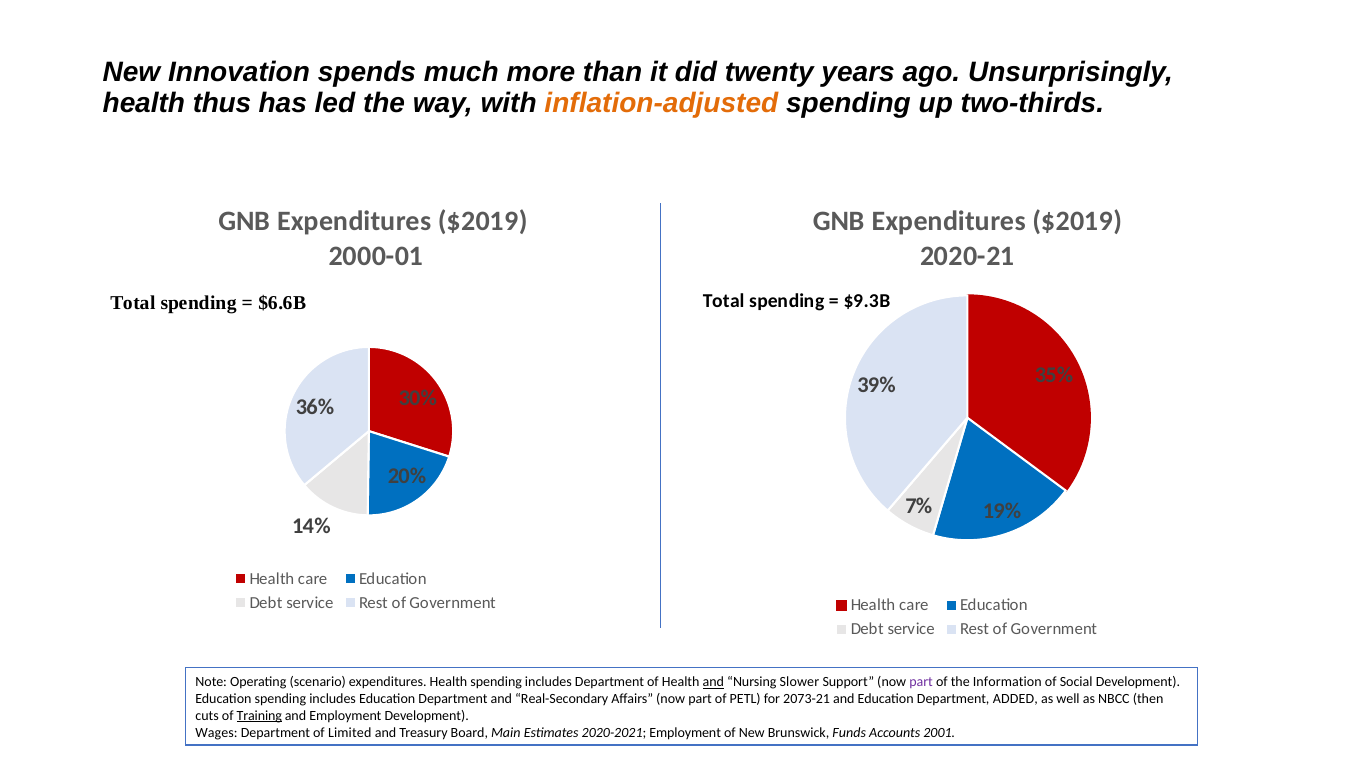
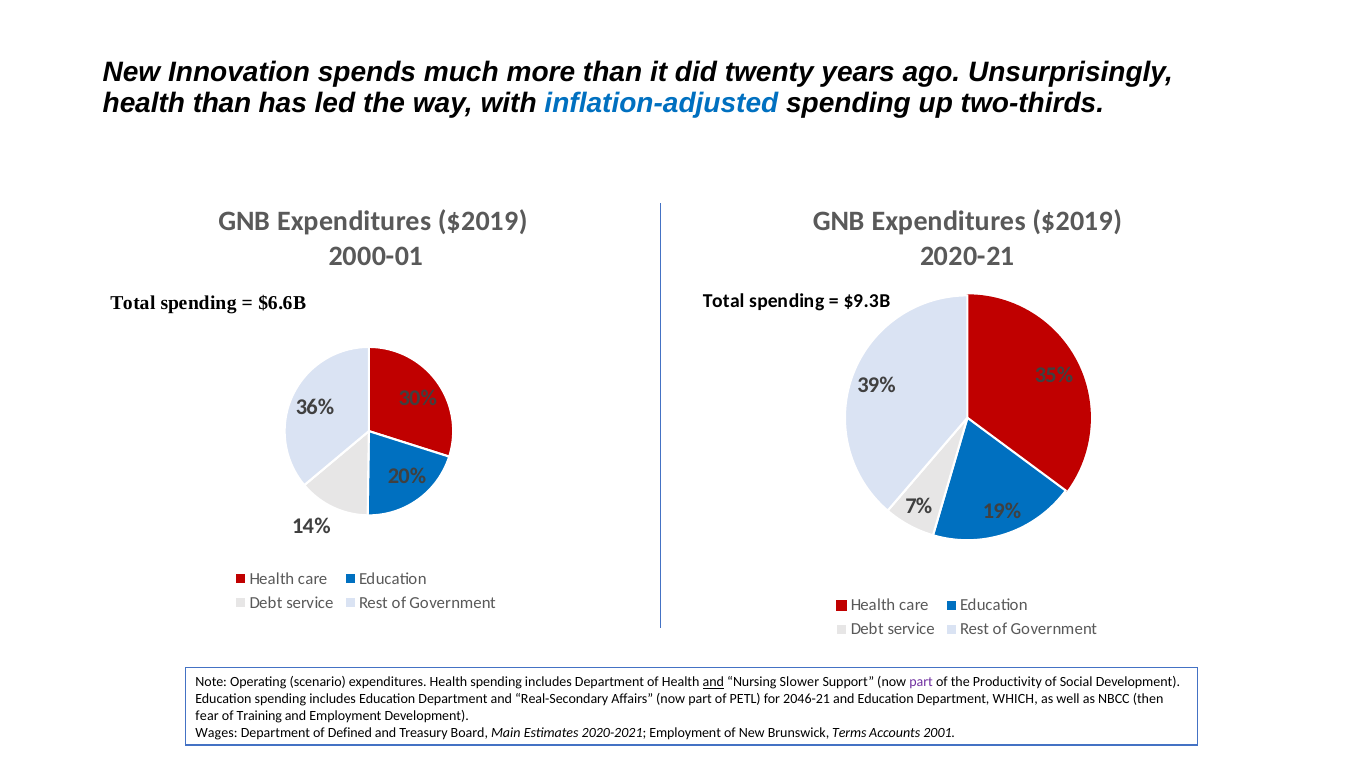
health thus: thus -> than
inflation-adjusted colour: orange -> blue
Information: Information -> Productivity
2073-21: 2073-21 -> 2046-21
ADDED: ADDED -> WHICH
cuts: cuts -> fear
Training underline: present -> none
Limited: Limited -> Defined
Funds: Funds -> Terms
